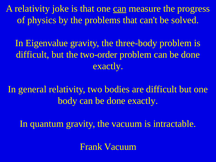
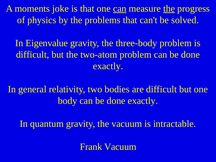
A relativity: relativity -> moments
the at (169, 9) underline: none -> present
two-order: two-order -> two-atom
